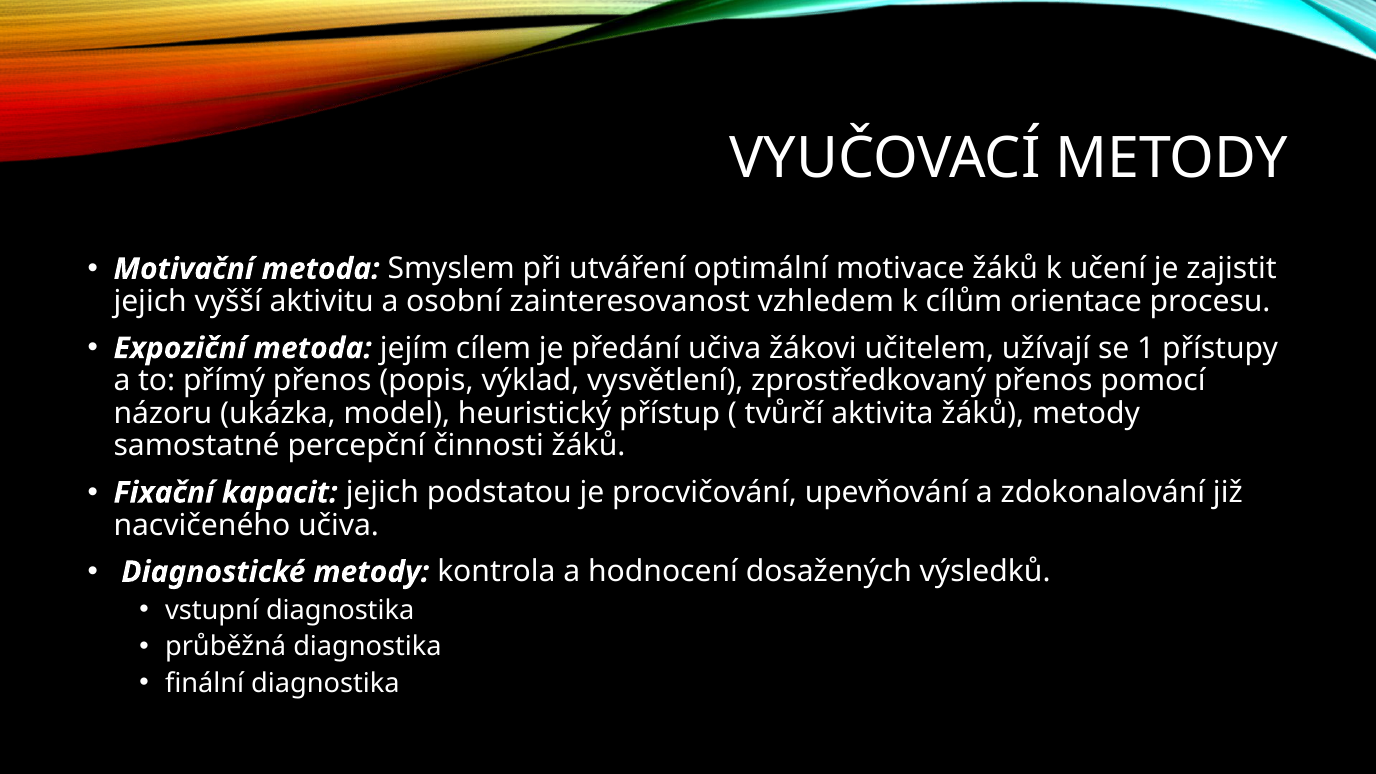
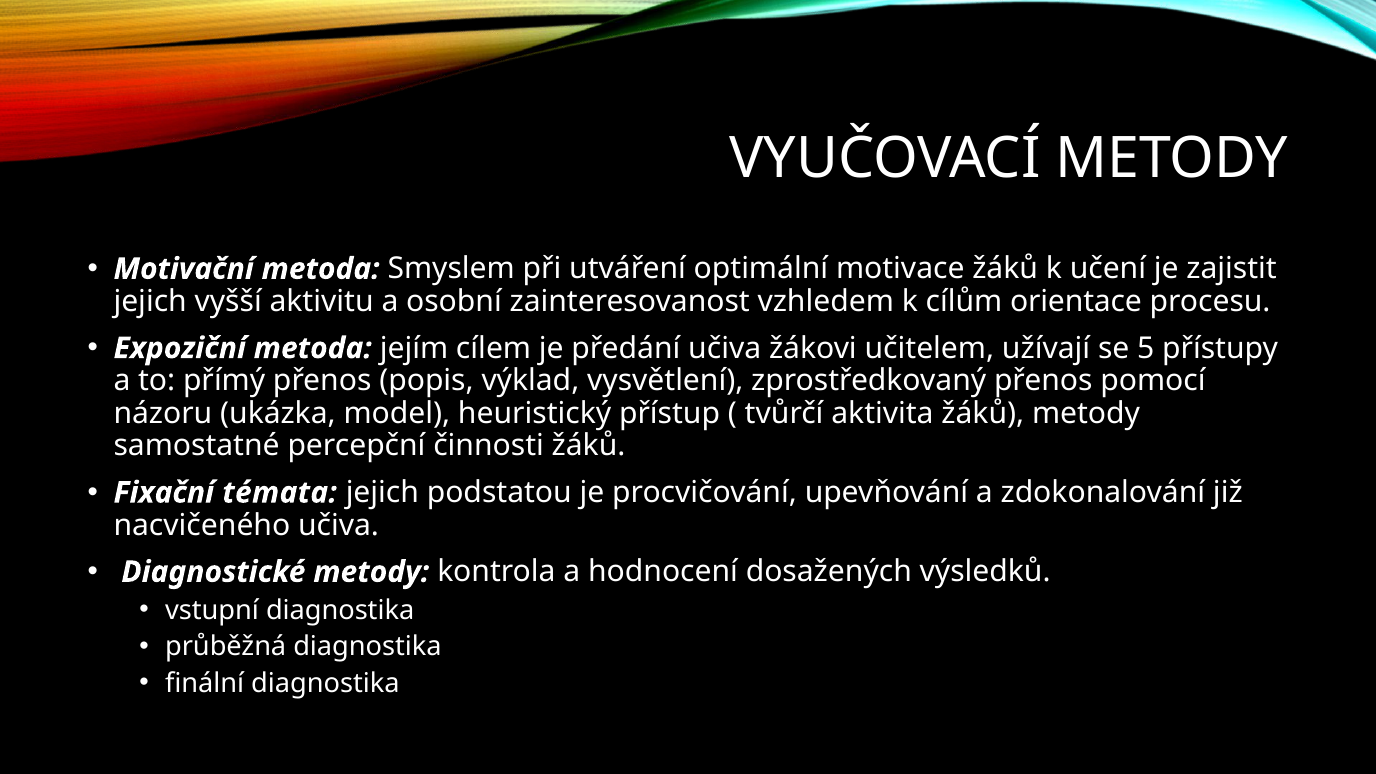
1: 1 -> 5
kapacit: kapacit -> témata
